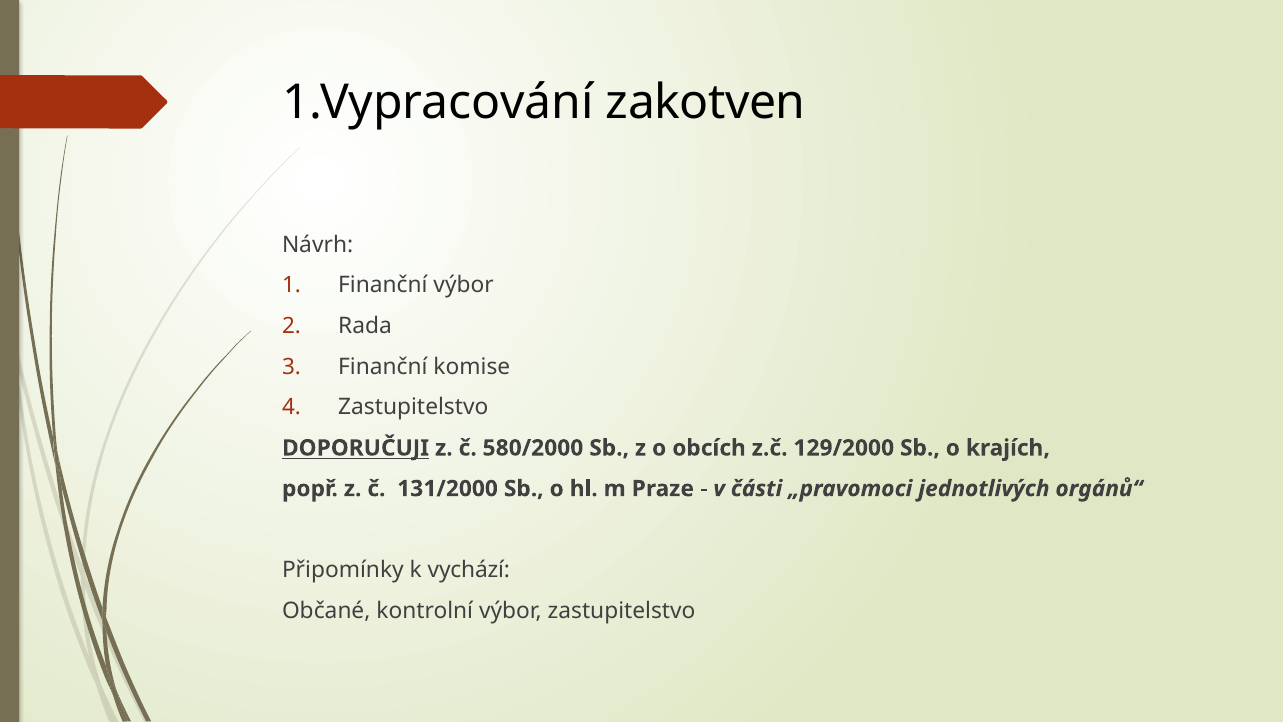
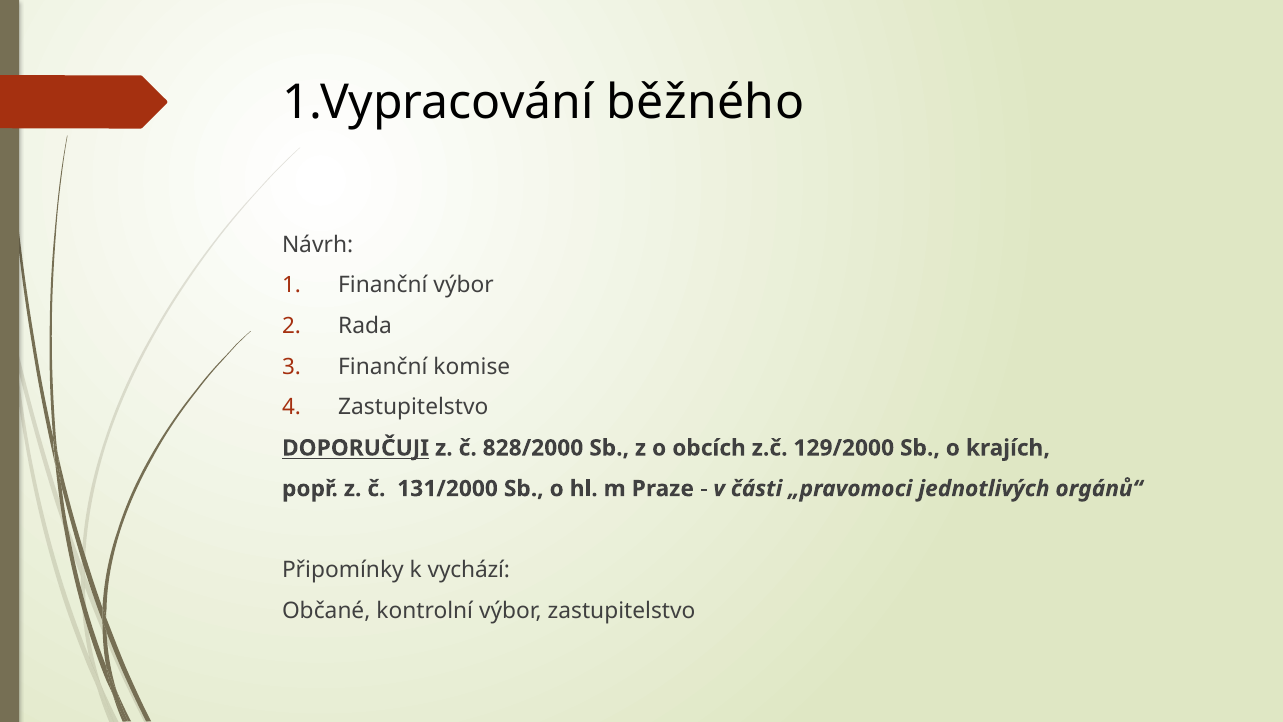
zakotven: zakotven -> běžného
580/2000: 580/2000 -> 828/2000
